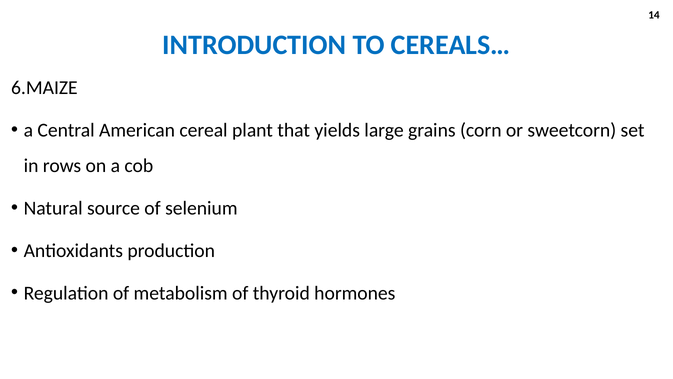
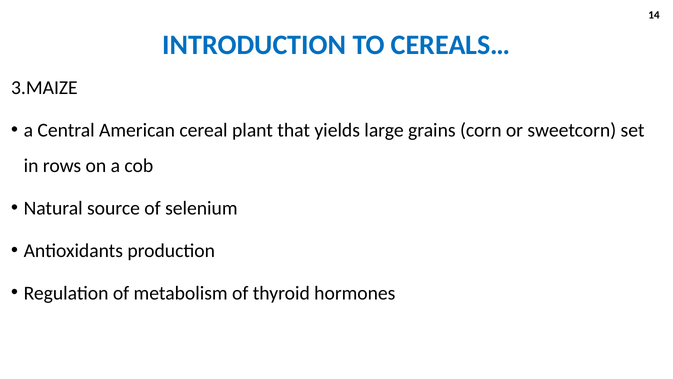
6.MAIZE: 6.MAIZE -> 3.MAIZE
